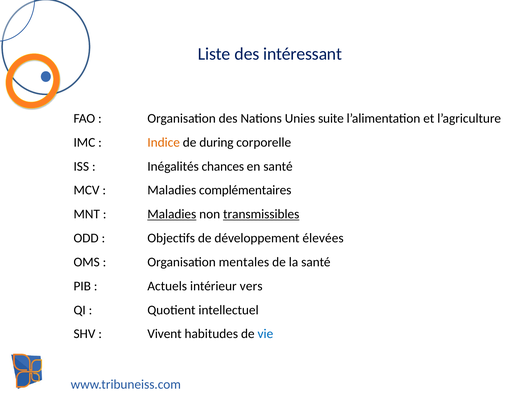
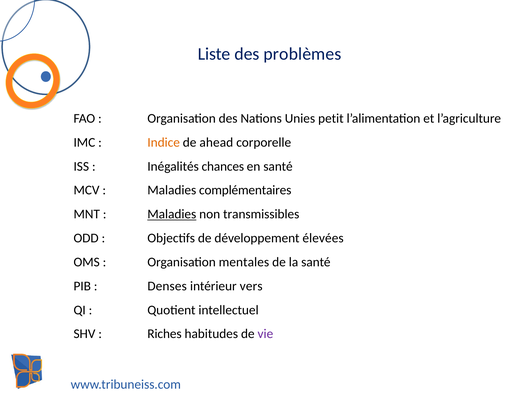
intéressant: intéressant -> problèmes
suite: suite -> petit
during: during -> ahead
transmissibles underline: present -> none
Actuels: Actuels -> Denses
Vivent: Vivent -> Riches
vie colour: blue -> purple
